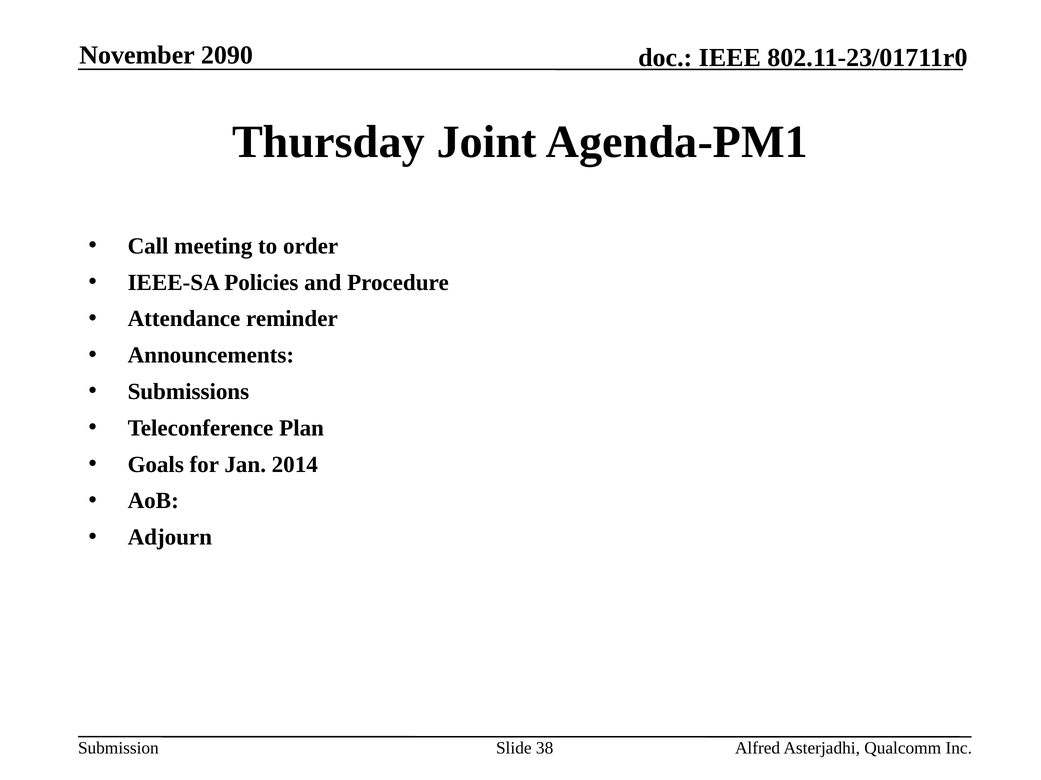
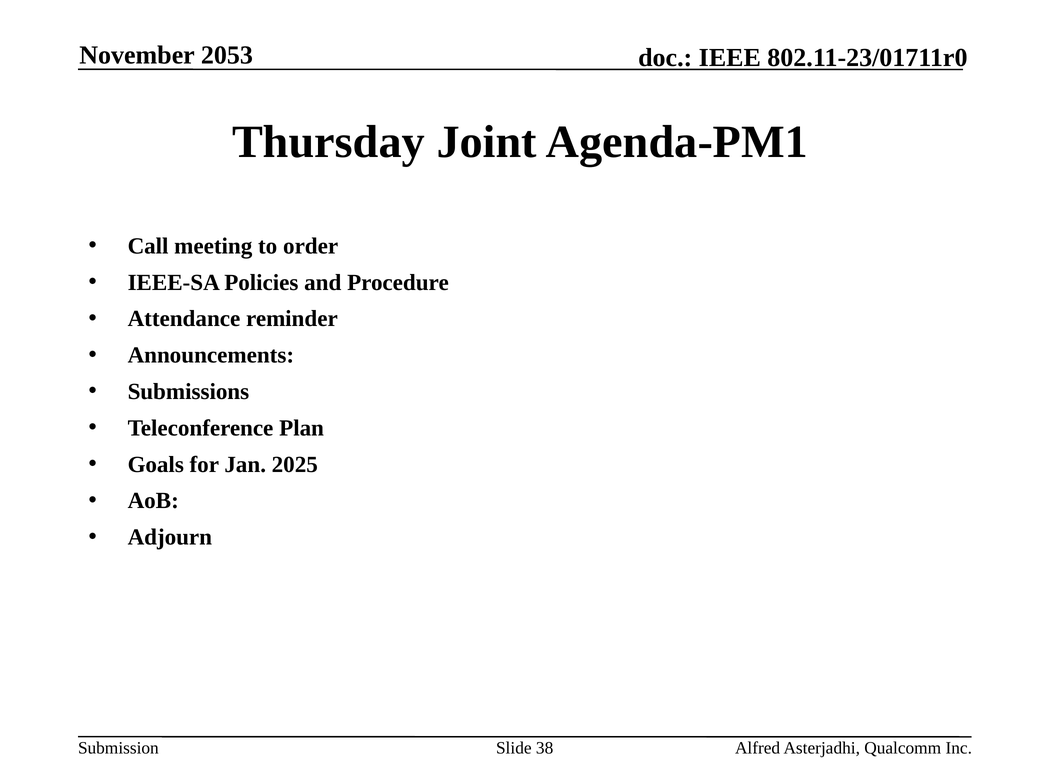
2090: 2090 -> 2053
2014: 2014 -> 2025
